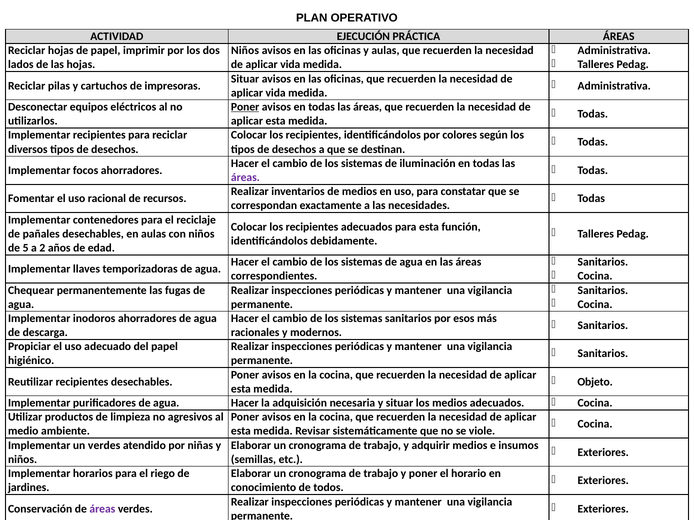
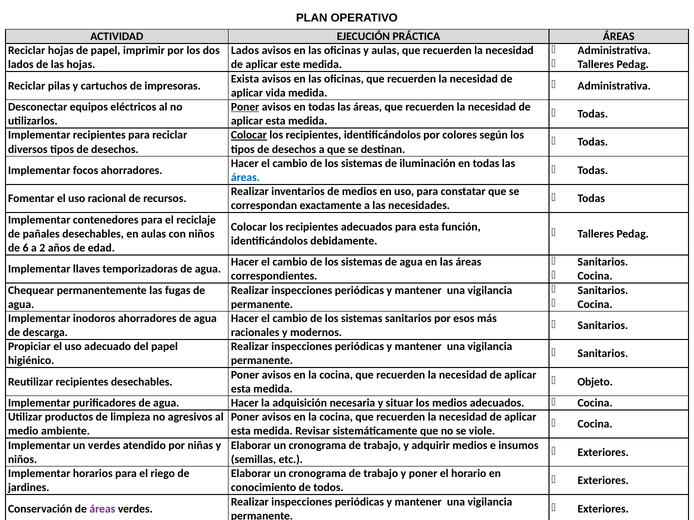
Niños at (245, 51): Niños -> Lados
vida at (290, 65): vida -> este
Situar at (245, 79): Situar -> Exista
Colocar at (249, 135) underline: none -> present
áreas at (245, 178) colour: purple -> blue
5: 5 -> 6
